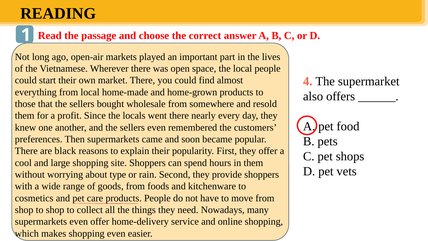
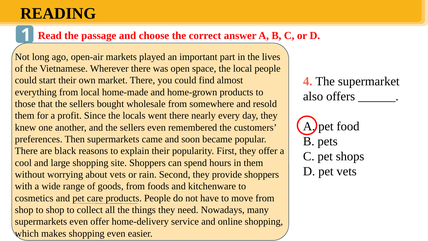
about type: type -> vets
